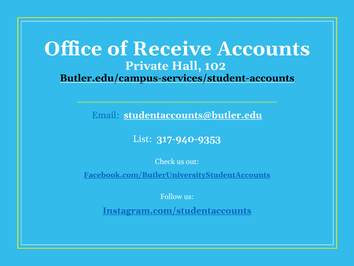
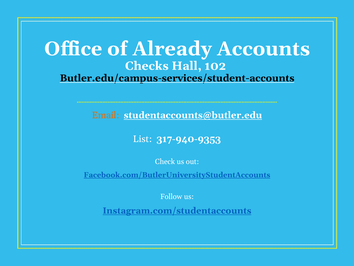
Receive: Receive -> Already
Private: Private -> Checks
Email colour: blue -> orange
